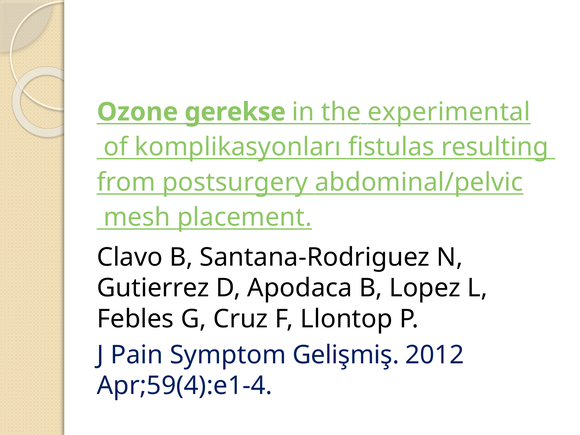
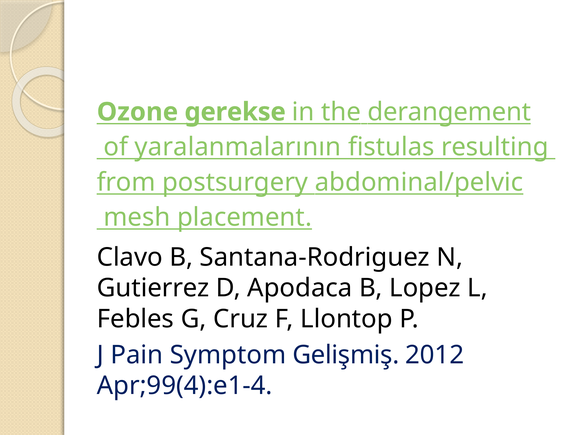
experimental: experimental -> derangement
komplikasyonları: komplikasyonları -> yaralanmalarının
Apr;59(4):e1-4: Apr;59(4):e1-4 -> Apr;99(4):e1-4
